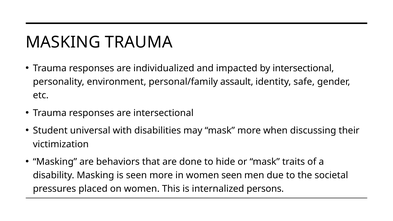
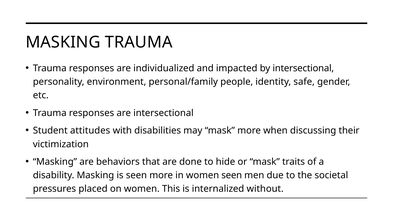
assault: assault -> people
universal: universal -> attitudes
persons: persons -> without
